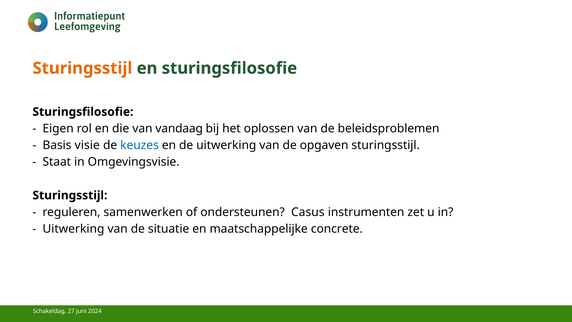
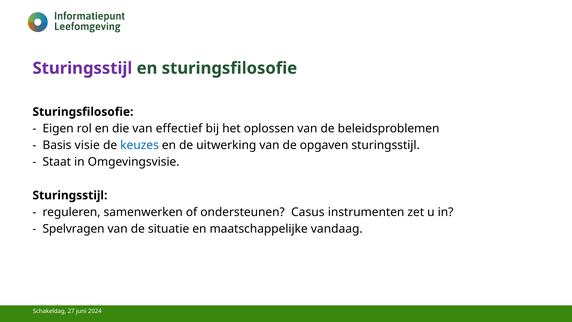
Sturingsstijl at (82, 68) colour: orange -> purple
vandaag: vandaag -> effectief
Uitwerking at (73, 229): Uitwerking -> Spelvragen
concrete: concrete -> vandaag
